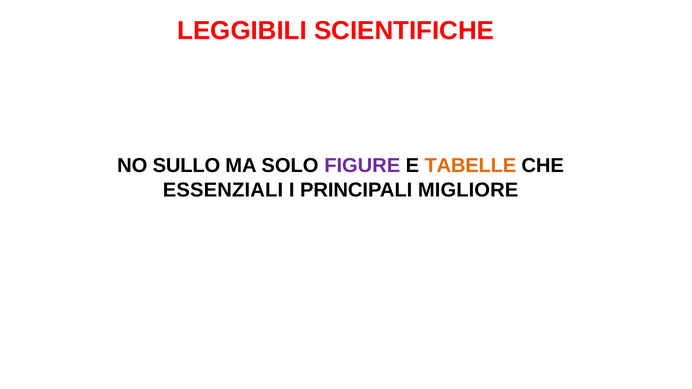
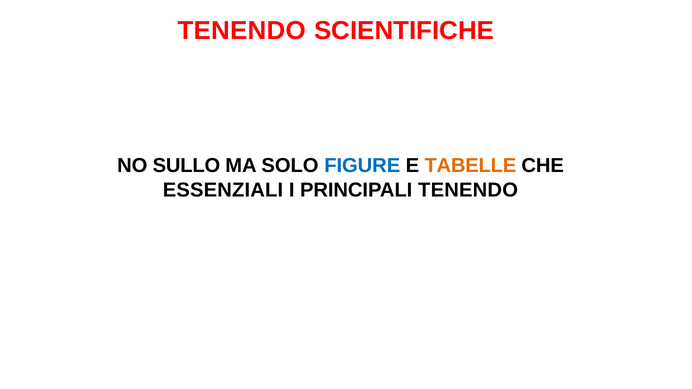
LEGGIBILI at (242, 31): LEGGIBILI -> TENENDO
FIGURE colour: purple -> blue
PRINCIPALI MIGLIORE: MIGLIORE -> TENENDO
